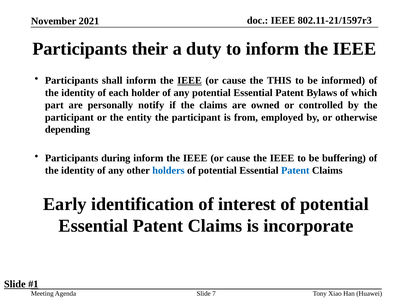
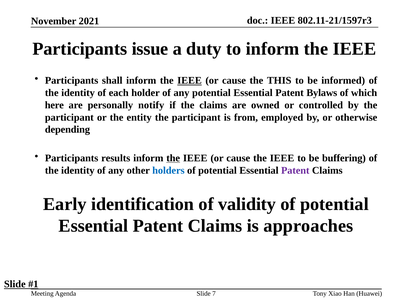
their: their -> issue
part: part -> here
during: during -> results
the at (173, 159) underline: none -> present
Patent at (295, 171) colour: blue -> purple
interest: interest -> validity
incorporate: incorporate -> approaches
